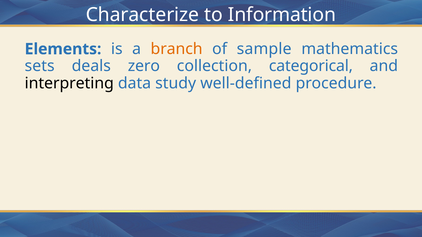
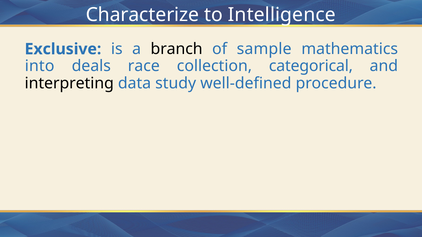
Information: Information -> Intelligence
Elements: Elements -> Exclusive
branch colour: orange -> black
sets: sets -> into
zero: zero -> race
